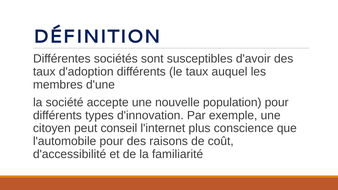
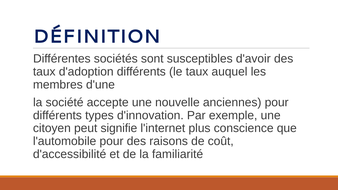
population: population -> anciennes
conseil: conseil -> signifie
